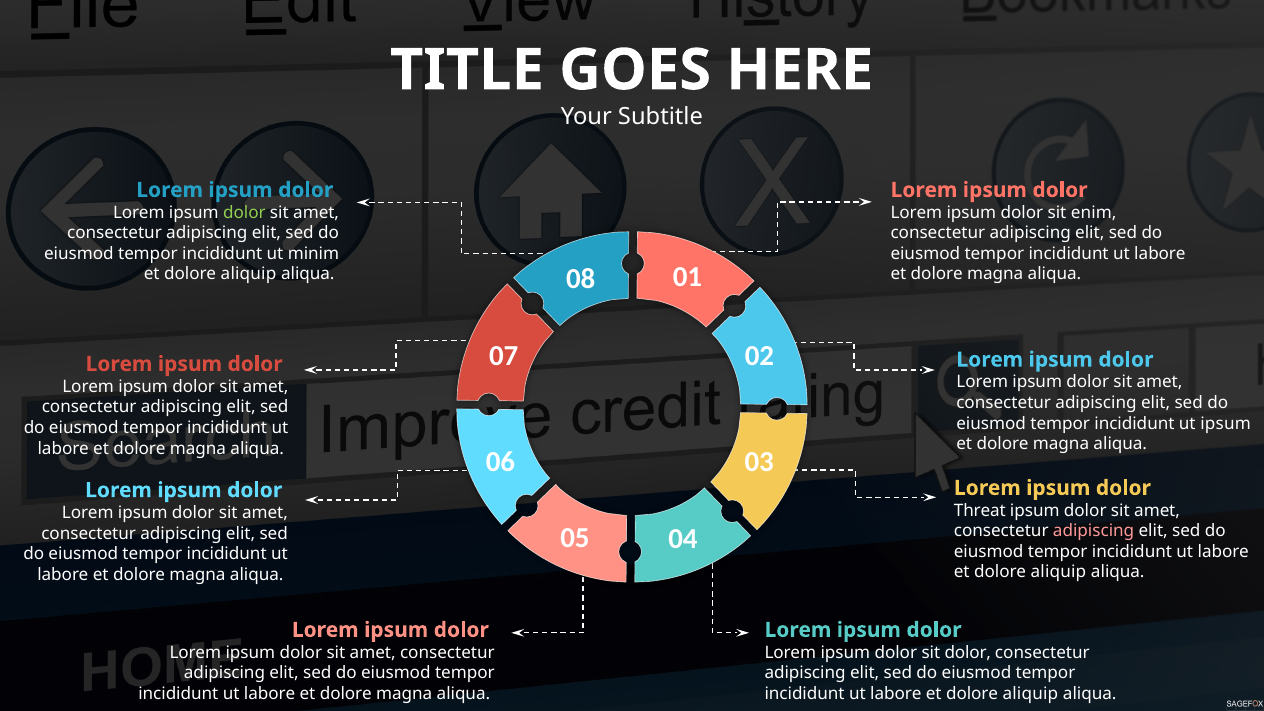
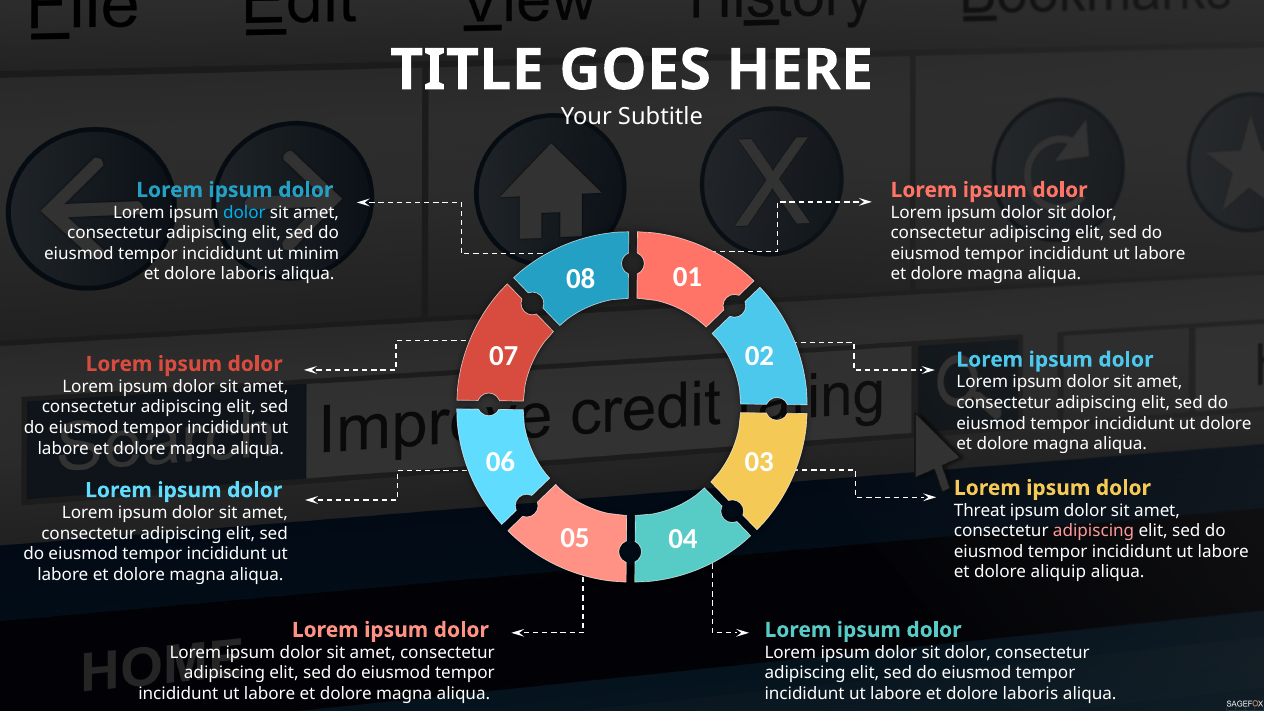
dolor at (244, 213) colour: light green -> light blue
enim at (1094, 213): enim -> dolor
aliquip at (249, 274): aliquip -> laboris
ut ipsum: ipsum -> dolore
aliquip at (1030, 694): aliquip -> laboris
